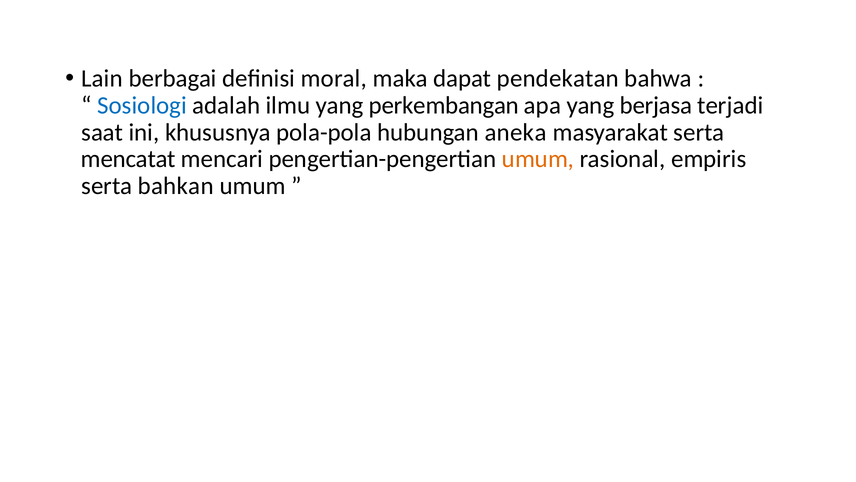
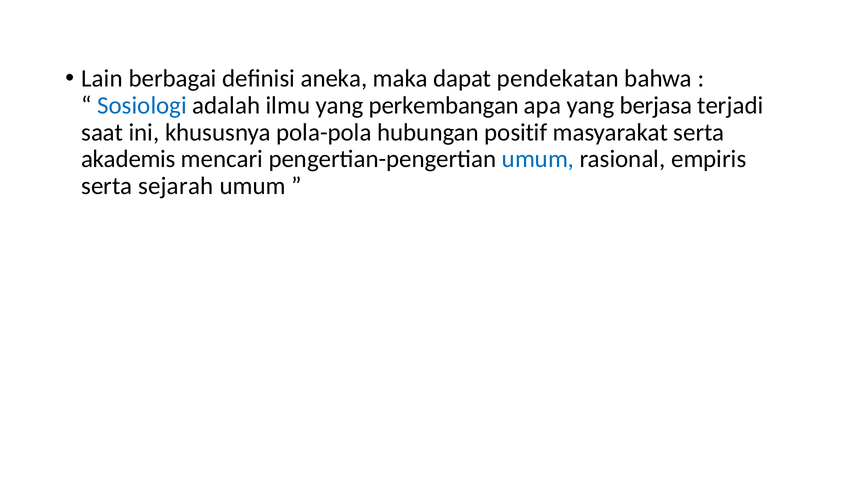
moral: moral -> aneka
aneka: aneka -> positif
mencatat: mencatat -> akademis
umum at (538, 159) colour: orange -> blue
bahkan: bahkan -> sejarah
